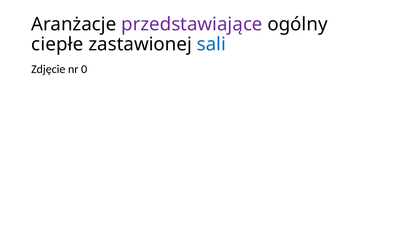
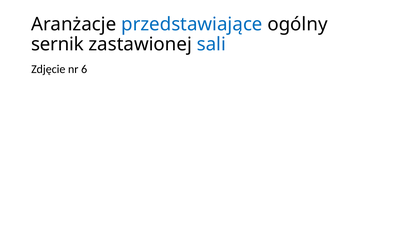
przedstawiające colour: purple -> blue
ciepłe: ciepłe -> sernik
0: 0 -> 6
